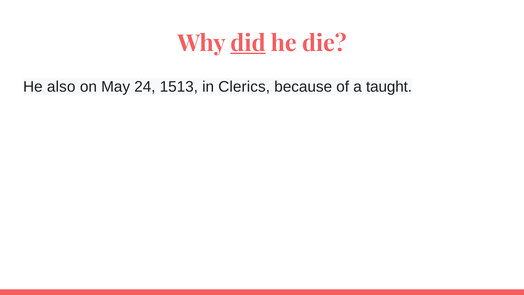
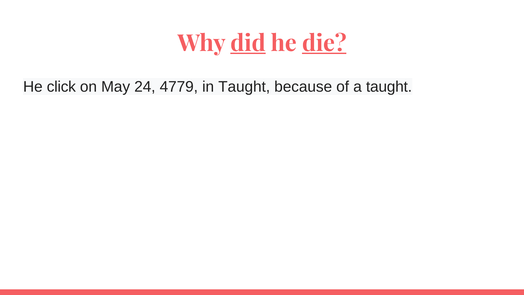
die underline: none -> present
also: also -> click
1513: 1513 -> 4779
in Clerics: Clerics -> Taught
